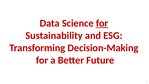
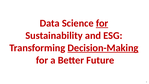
Decision-Making underline: none -> present
